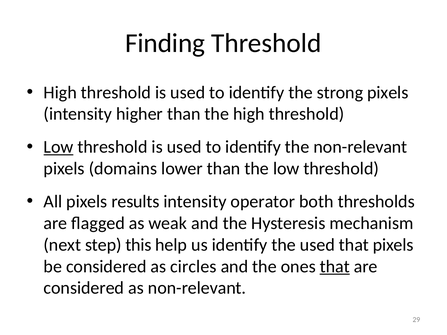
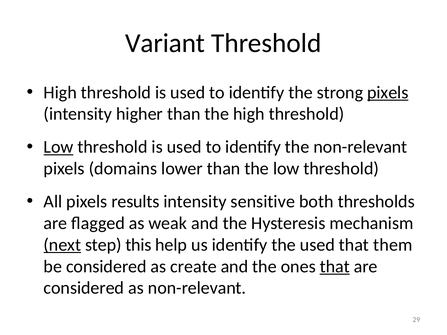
Finding: Finding -> Variant
pixels at (388, 93) underline: none -> present
operator: operator -> sensitive
next underline: none -> present
that pixels: pixels -> them
circles: circles -> create
